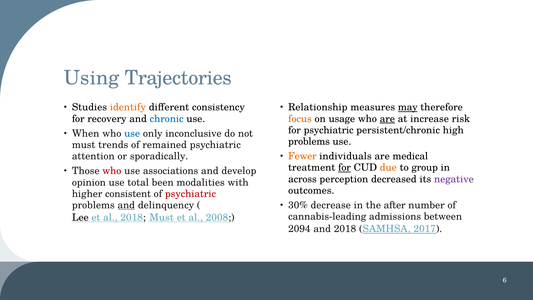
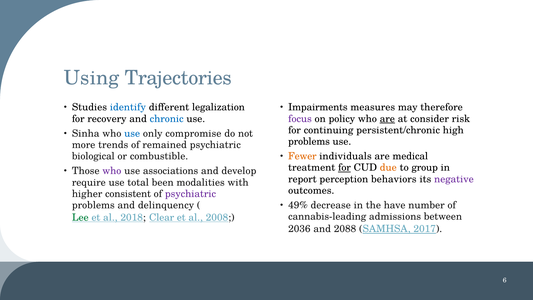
identify colour: orange -> blue
consistency: consistency -> legalization
Relationship: Relationship -> Impairments
may underline: present -> none
focus colour: orange -> purple
usage: usage -> policy
increase: increase -> consider
for psychiatric: psychiatric -> continuing
When: When -> Sinha
inconclusive: inconclusive -> compromise
must at (84, 145): must -> more
attention: attention -> biological
sporadically: sporadically -> combustible
who at (112, 171) colour: red -> purple
across: across -> report
decreased: decreased -> behaviors
opinion: opinion -> require
psychiatric at (190, 194) colour: red -> purple
30%: 30% -> 49%
after: after -> have
and at (126, 205) underline: present -> none
Lee colour: black -> green
2018 Must: Must -> Clear
2094: 2094 -> 2036
and 2018: 2018 -> 2088
